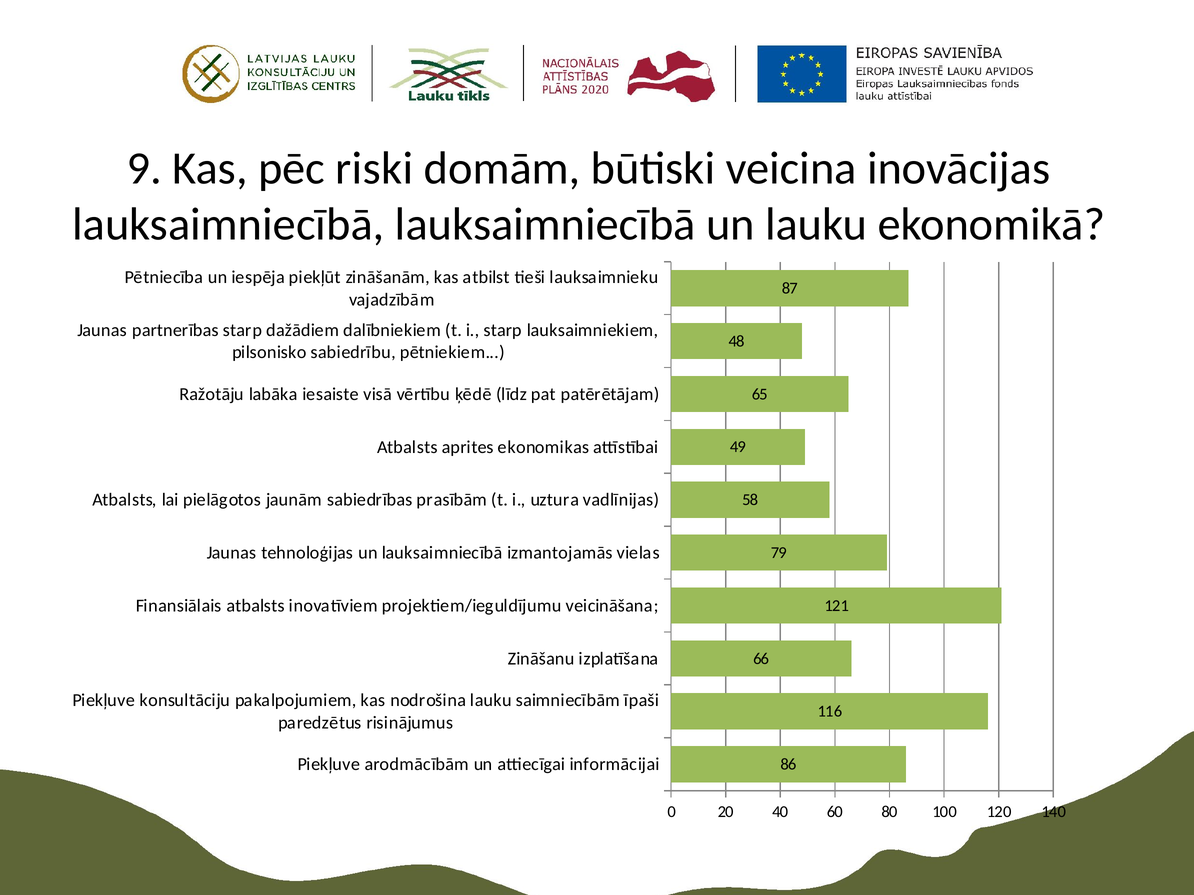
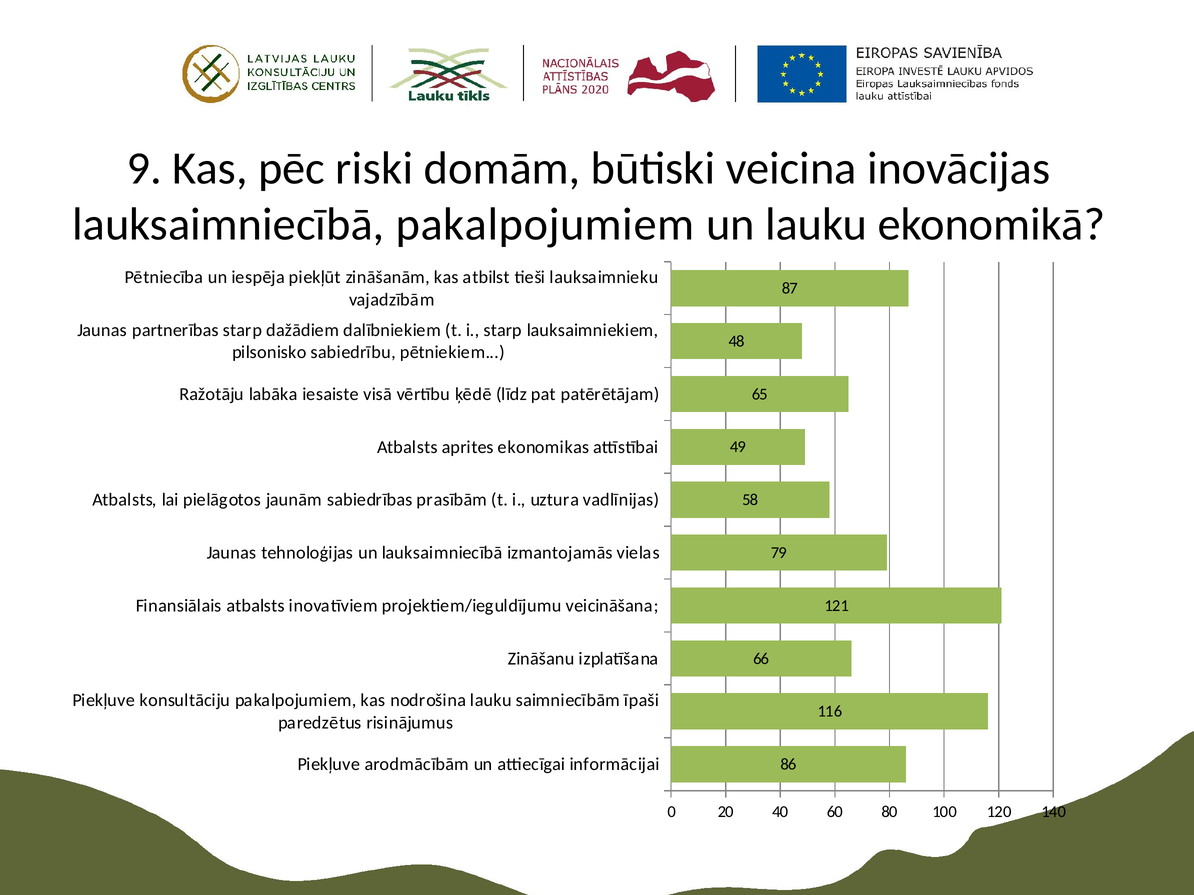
lauksaimniecībā lauksaimniecībā: lauksaimniecībā -> pakalpojumiem
